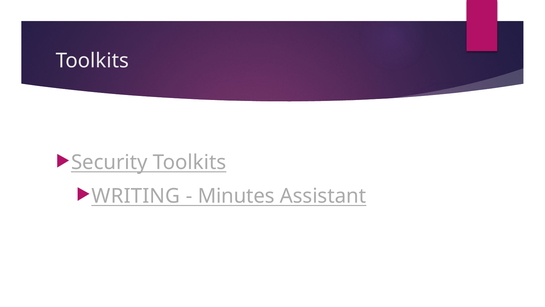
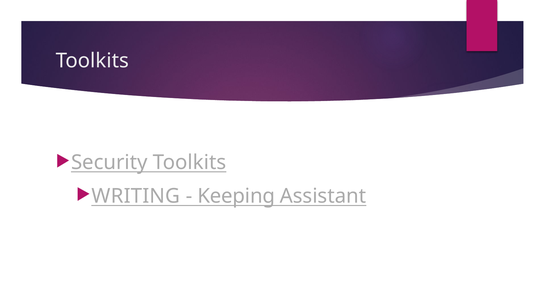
Minutes: Minutes -> Keeping
